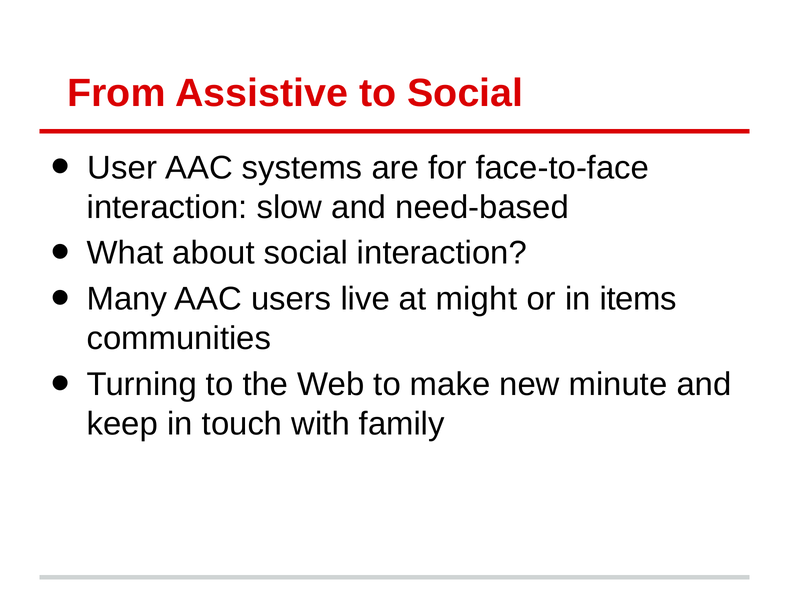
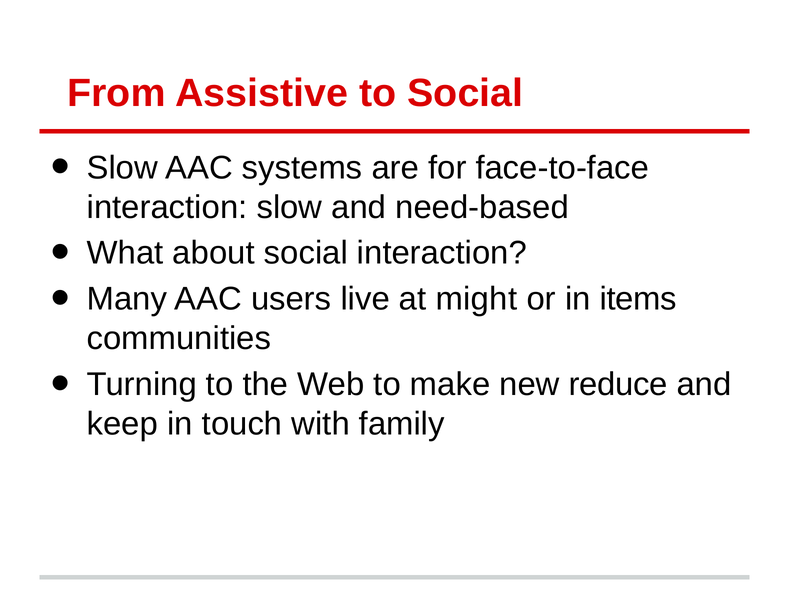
User at (122, 168): User -> Slow
minute: minute -> reduce
